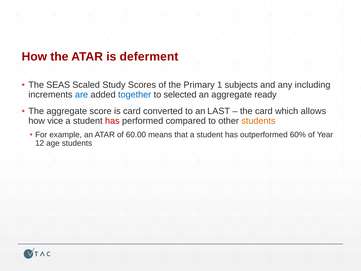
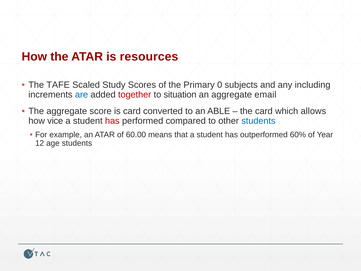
deferment: deferment -> resources
SEAS: SEAS -> TAFE
1: 1 -> 0
together colour: blue -> red
selected: selected -> situation
ready: ready -> email
LAST: LAST -> ABLE
students at (258, 121) colour: orange -> blue
